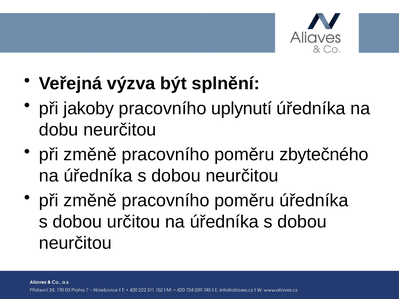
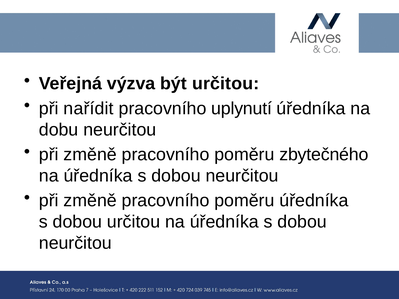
být splnění: splnění -> určitou
jakoby: jakoby -> nařídit
